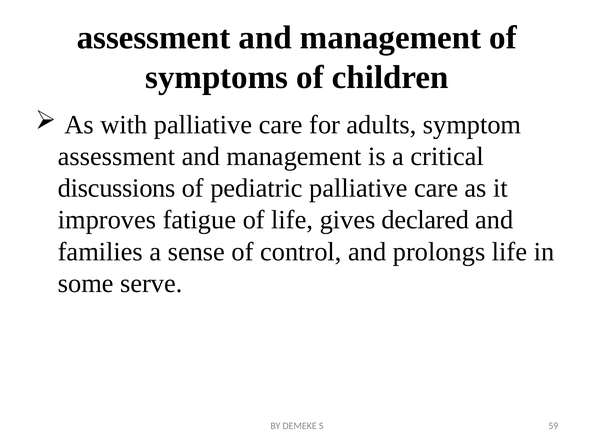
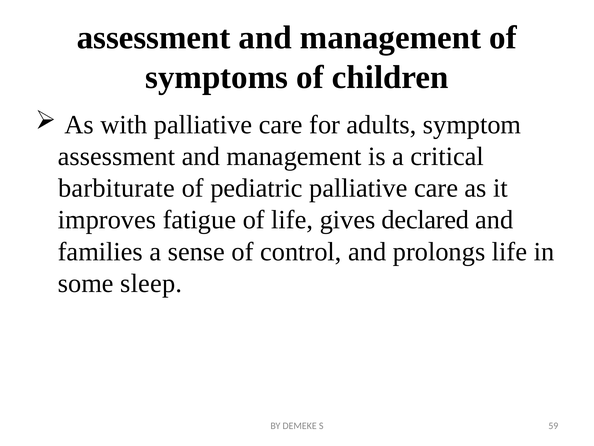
discussions: discussions -> barbiturate
serve: serve -> sleep
